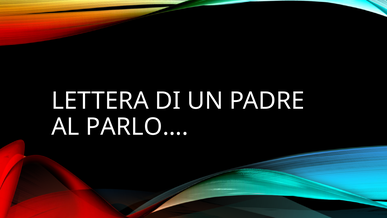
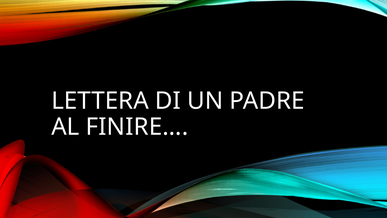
PARLO…: PARLO… -> FINIRE…
